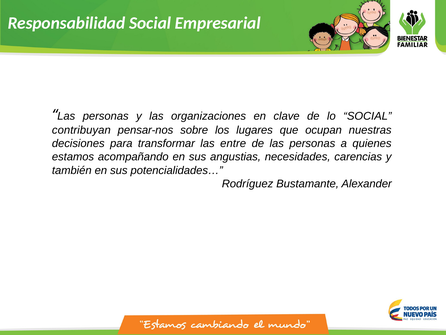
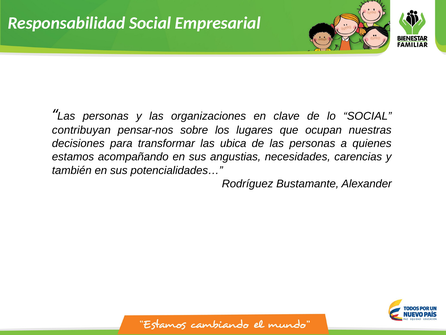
entre: entre -> ubica
